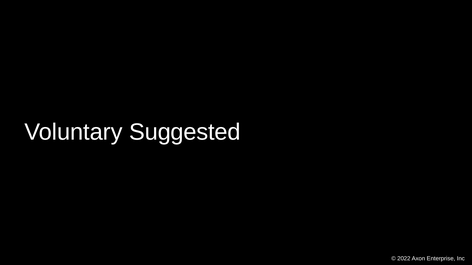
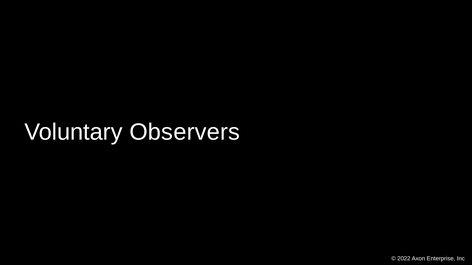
Suggested: Suggested -> Observers
